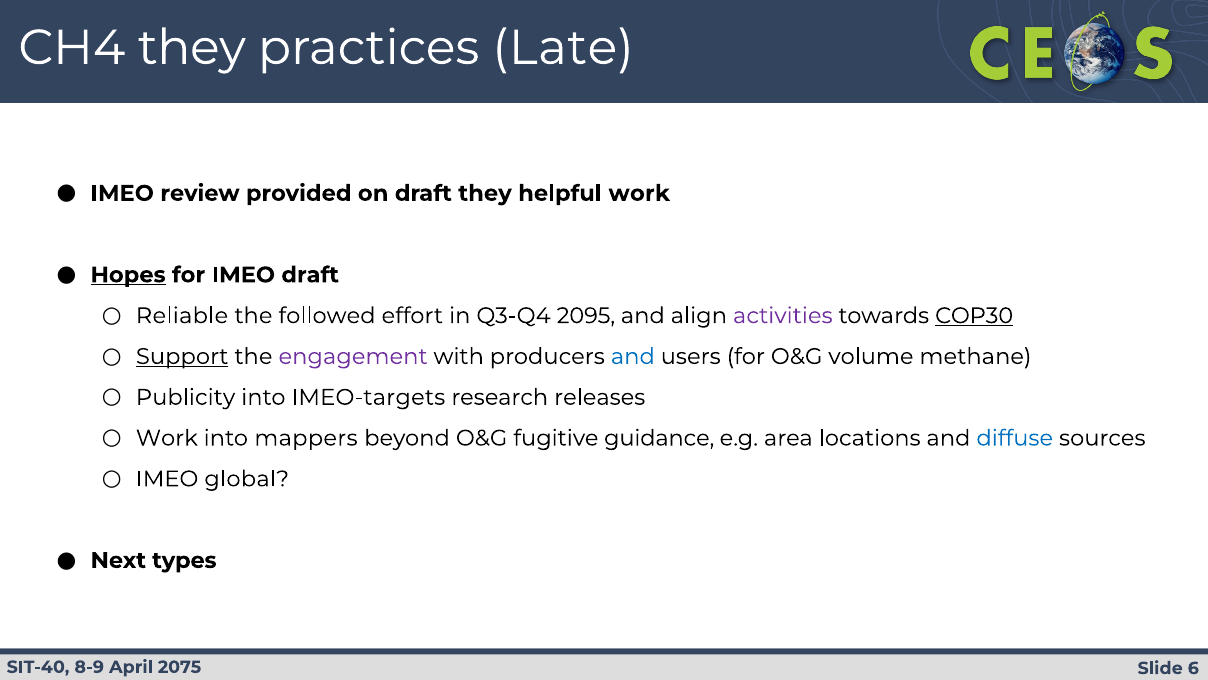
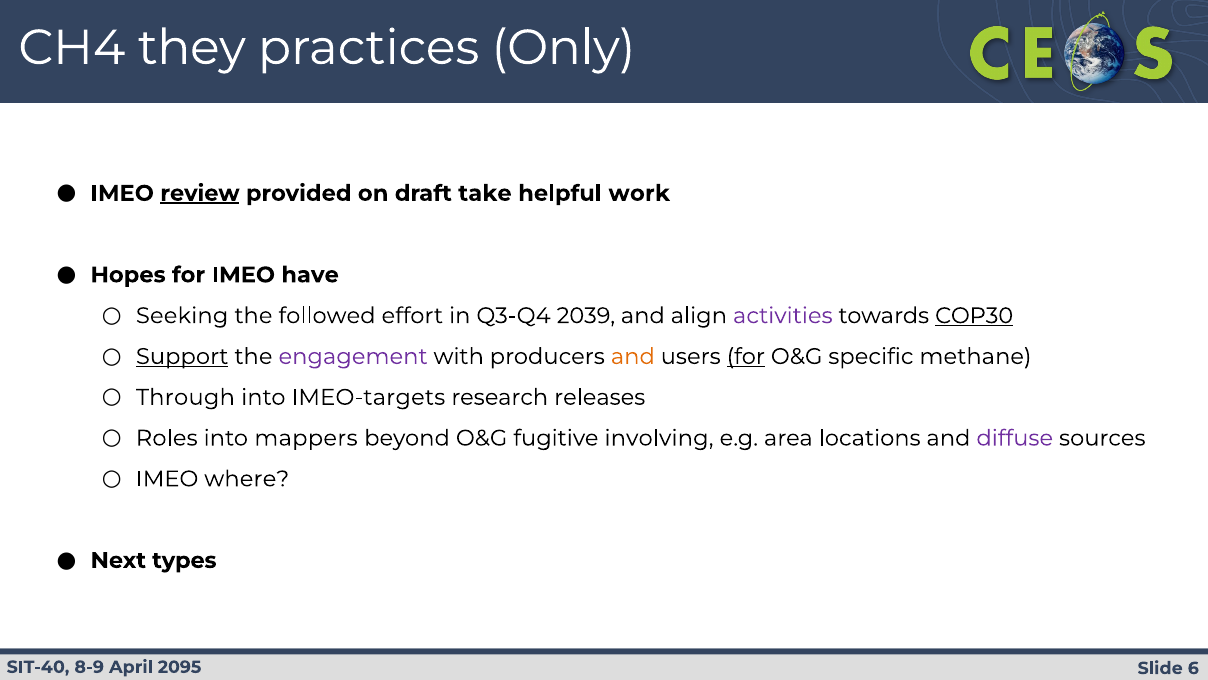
Late: Late -> Only
review underline: none -> present
draft they: they -> take
Hopes underline: present -> none
IMEO draft: draft -> have
Reliable: Reliable -> Seeking
2095: 2095 -> 2039
and at (633, 356) colour: blue -> orange
for at (746, 356) underline: none -> present
volume: volume -> specific
Publicity: Publicity -> Through
Work at (167, 438): Work -> Roles
guidance: guidance -> involving
diffuse colour: blue -> purple
global: global -> where
2075: 2075 -> 2095
